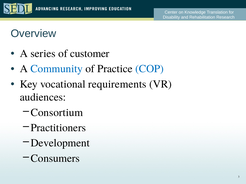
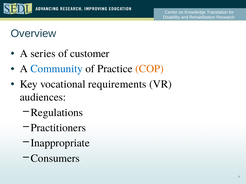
COP colour: blue -> orange
Consortium: Consortium -> Regulations
Development: Development -> Inappropriate
